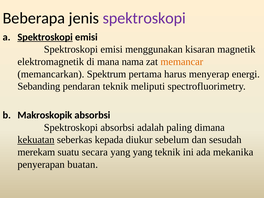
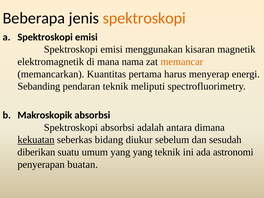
spektroskopi at (144, 18) colour: purple -> orange
Spektroskopi at (45, 37) underline: present -> none
Spektrum: Spektrum -> Kuantitas
paling: paling -> antara
kepada: kepada -> bidang
merekam: merekam -> diberikan
secara: secara -> umum
mekanika: mekanika -> astronomi
